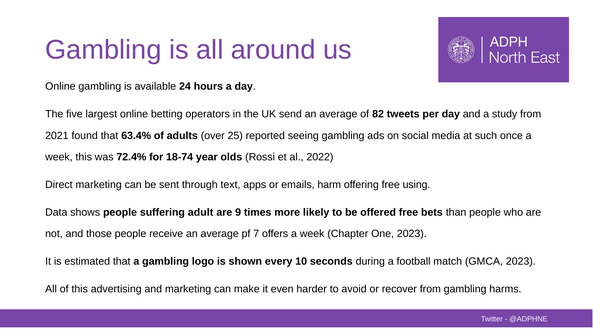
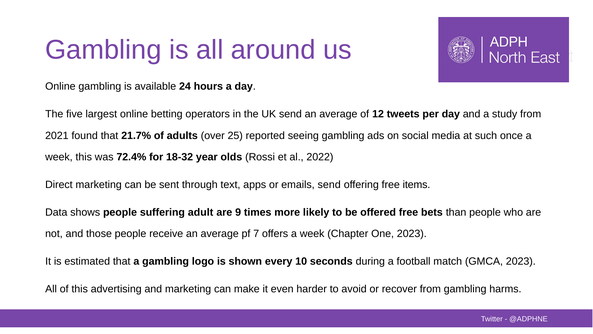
82: 82 -> 12
63.4%: 63.4% -> 21.7%
18-74: 18-74 -> 18-32
emails harm: harm -> send
using: using -> items
